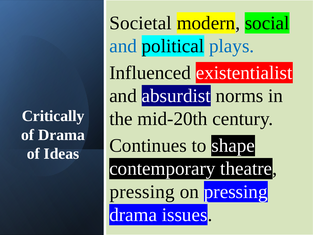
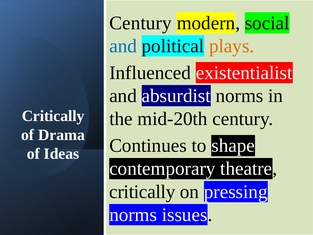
Societal at (141, 23): Societal -> Century
plays colour: blue -> orange
pressing at (142, 191): pressing -> critically
drama at (133, 214): drama -> norms
